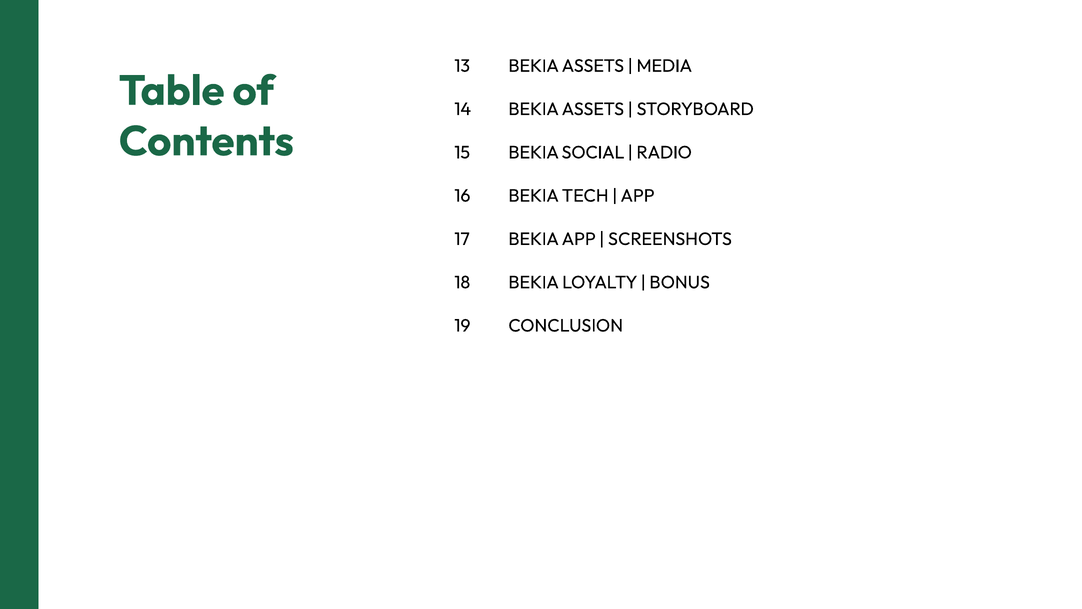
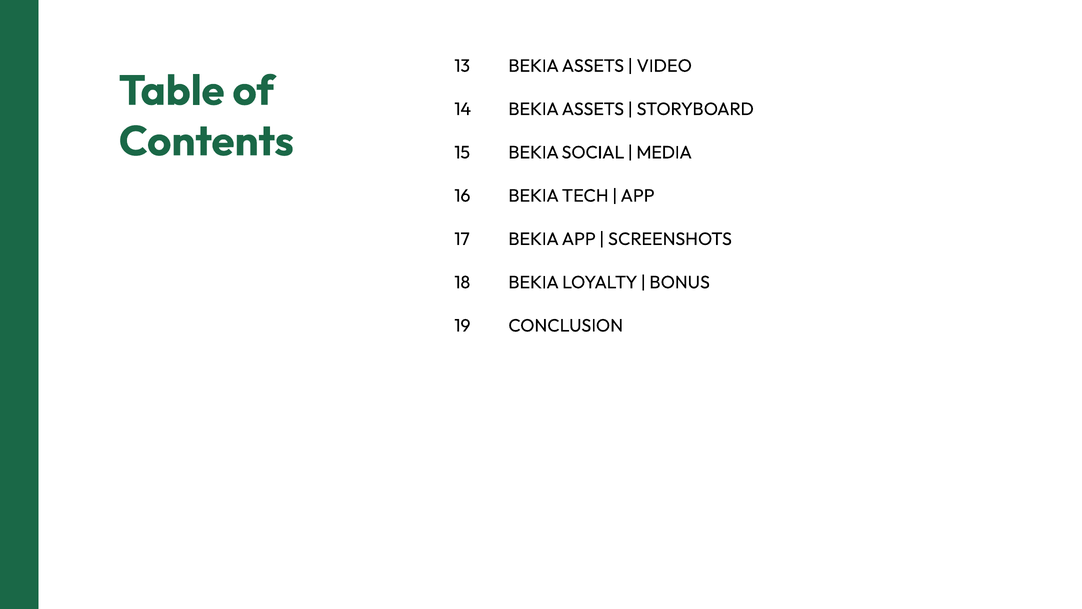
MEDIA: MEDIA -> VIDEO
RADIO: RADIO -> MEDIA
